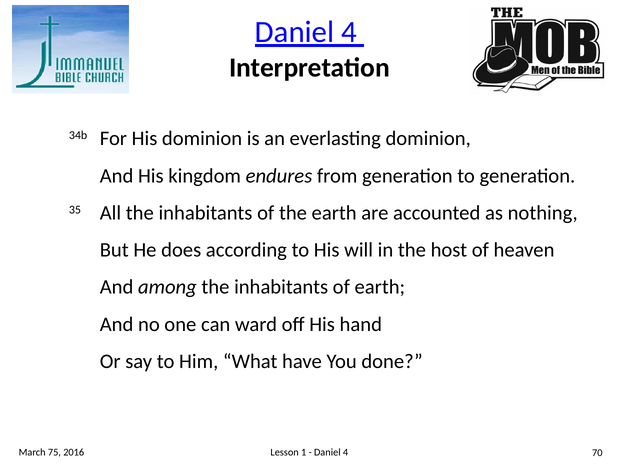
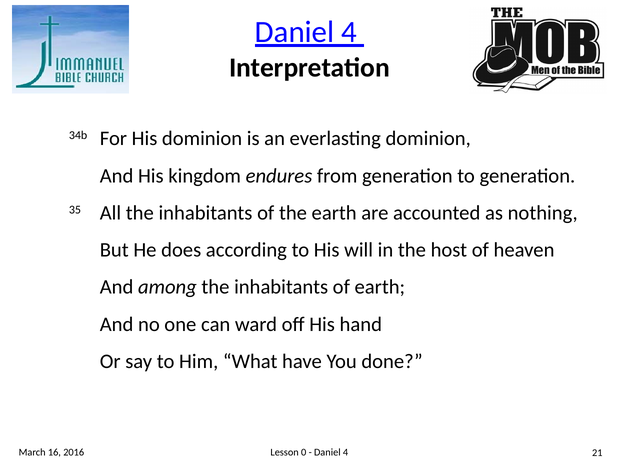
1: 1 -> 0
70: 70 -> 21
75: 75 -> 16
